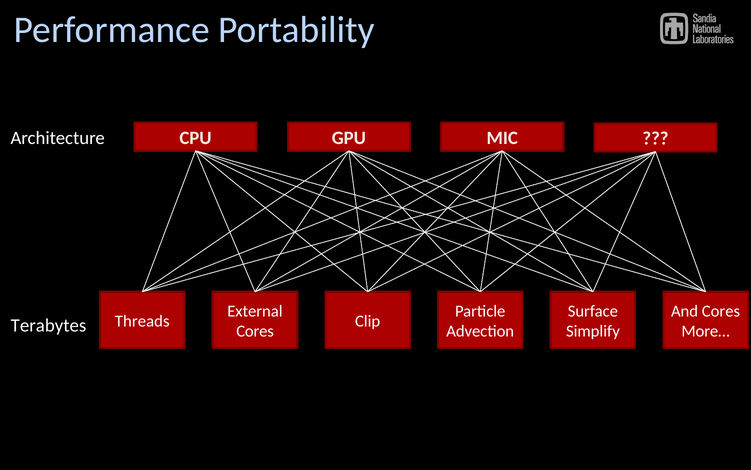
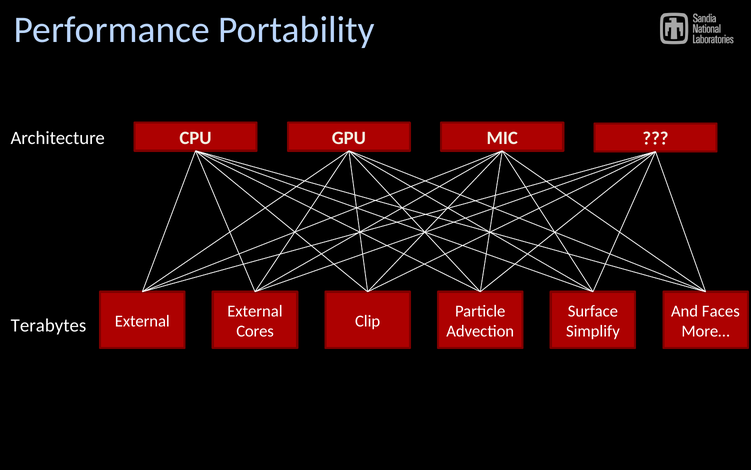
And Cores: Cores -> Faces
Threads at (142, 321): Threads -> External
